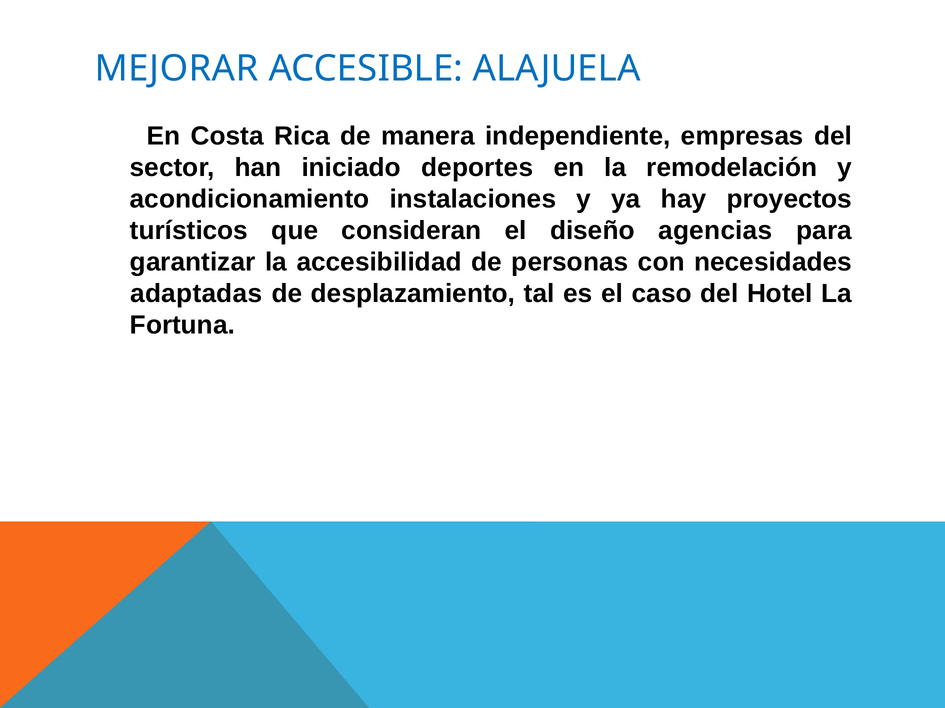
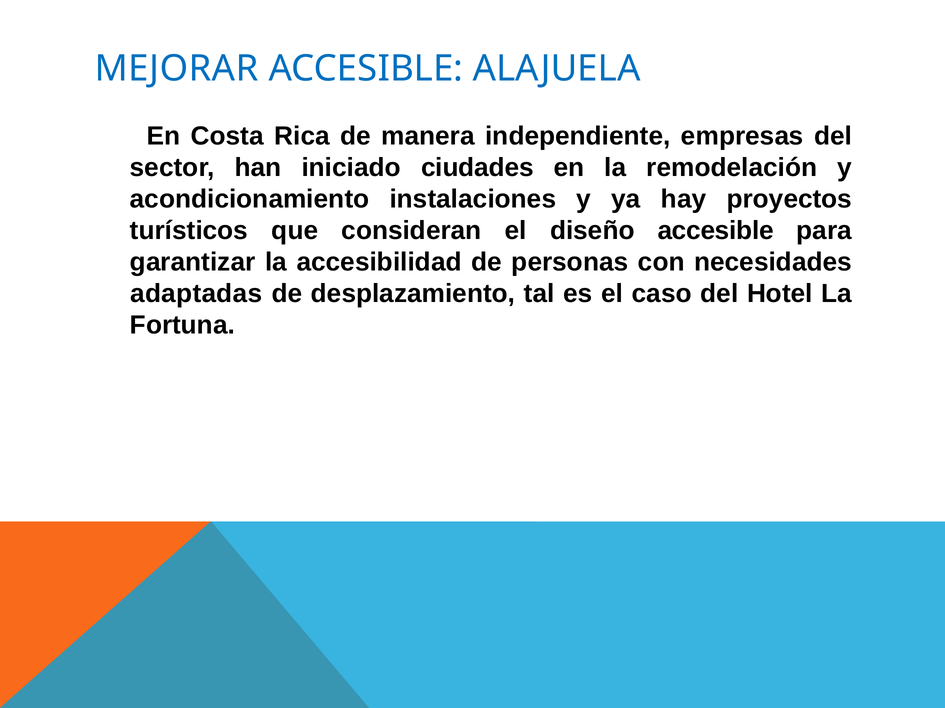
deportes: deportes -> ciudades
diseño agencias: agencias -> accesible
